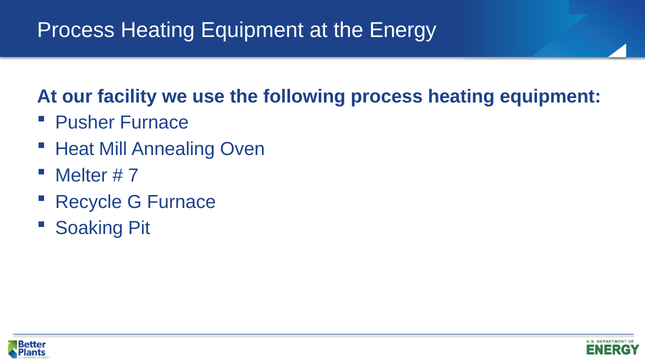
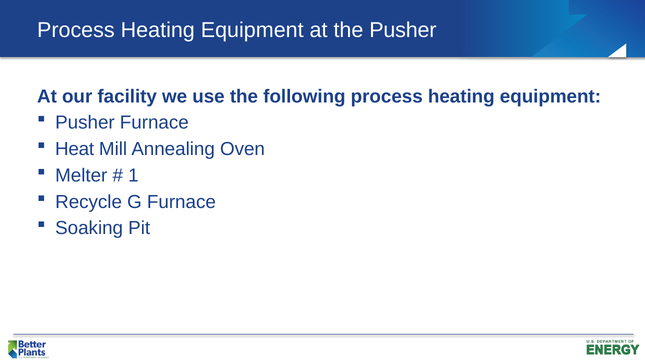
the Energy: Energy -> Pusher
7: 7 -> 1
